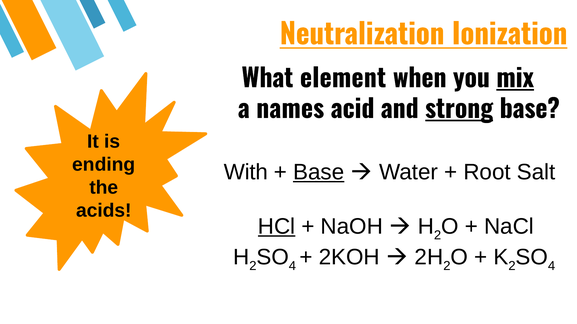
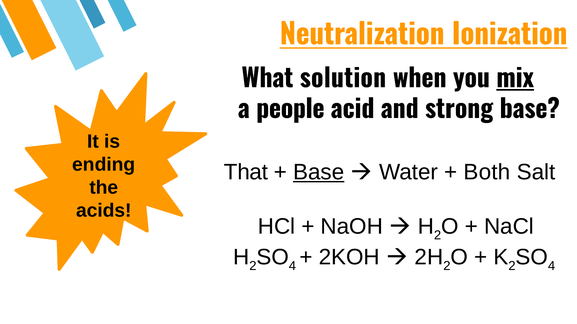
element: element -> solution
names: names -> people
strong underline: present -> none
With: With -> That
Root: Root -> Both
HCl underline: present -> none
